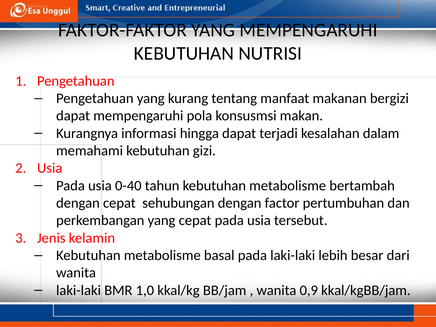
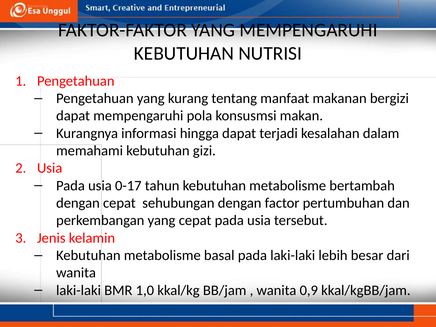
0-40: 0-40 -> 0-17
